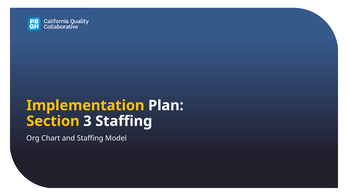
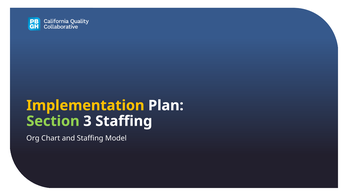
Section colour: yellow -> light green
